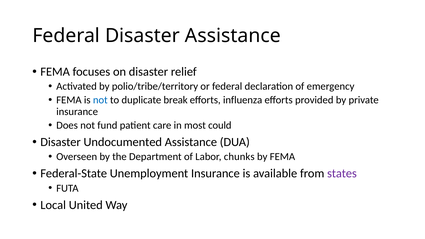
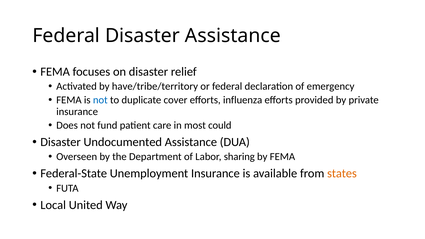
polio/tribe/territory: polio/tribe/territory -> have/tribe/territory
break: break -> cover
chunks: chunks -> sharing
states colour: purple -> orange
